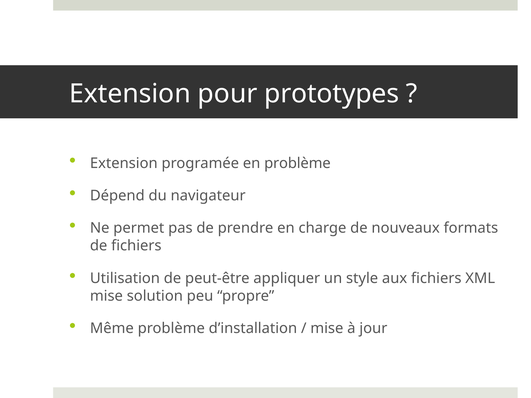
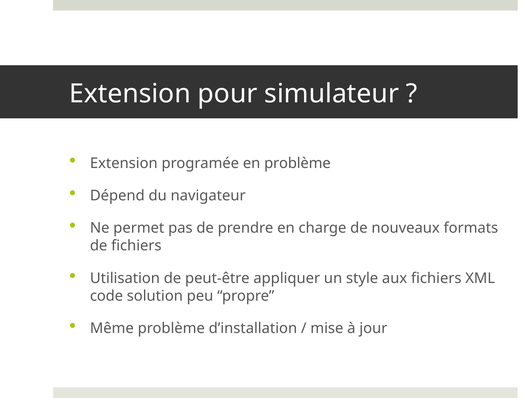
prototypes: prototypes -> simulateur
mise at (106, 296): mise -> code
